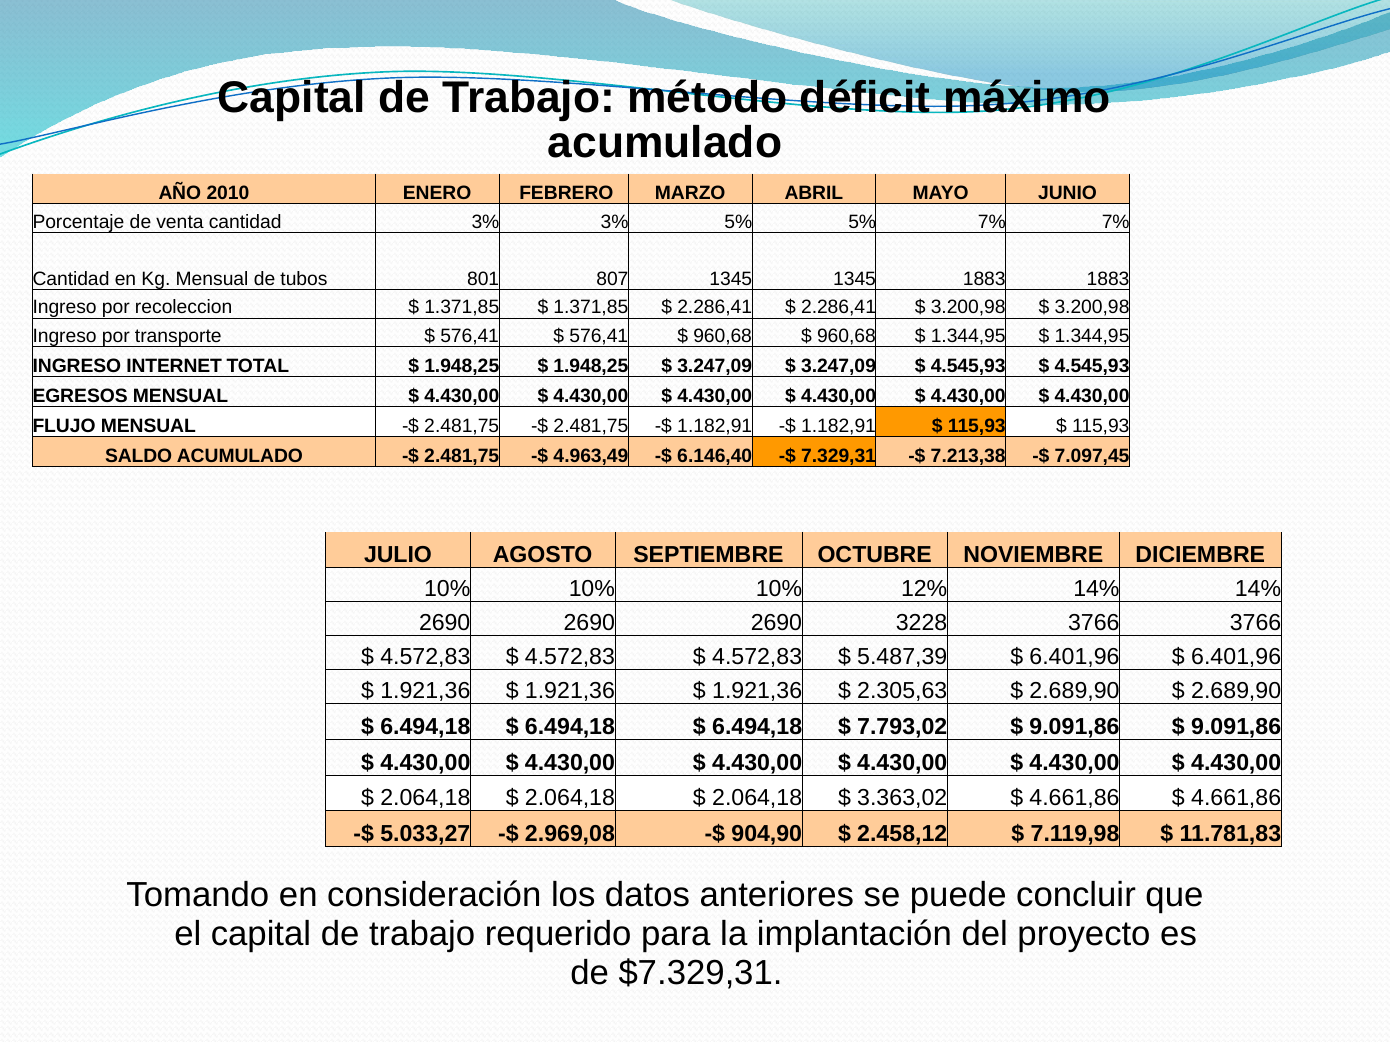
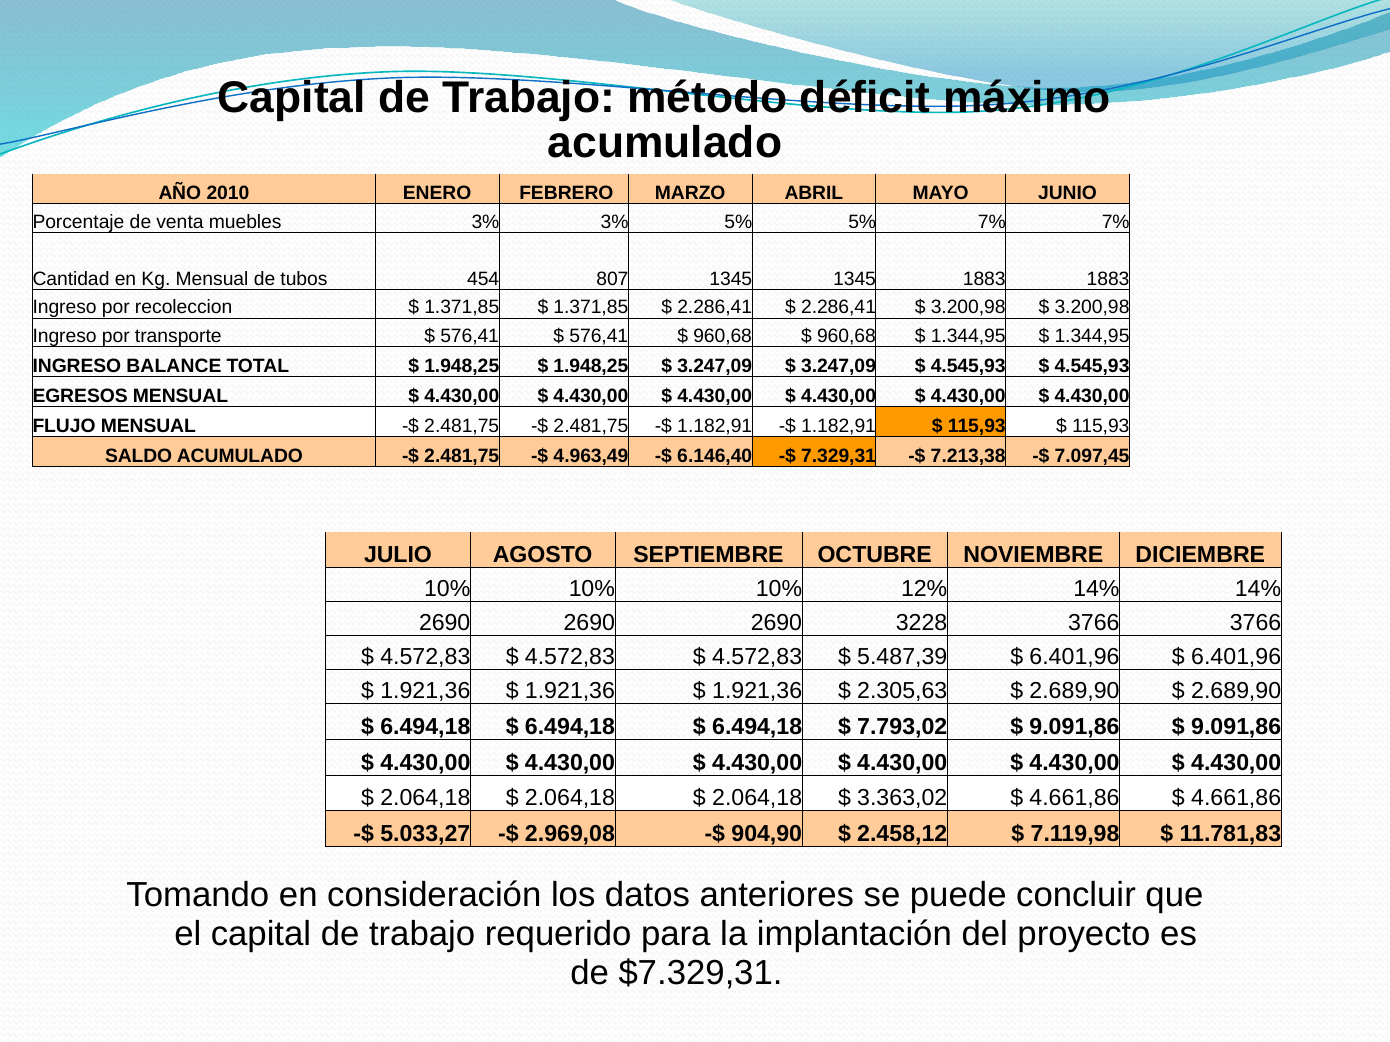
venta cantidad: cantidad -> muebles
801: 801 -> 454
INTERNET: INTERNET -> BALANCE
